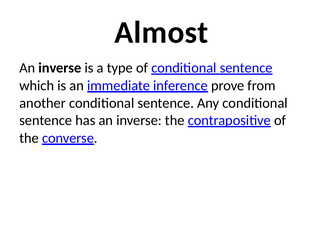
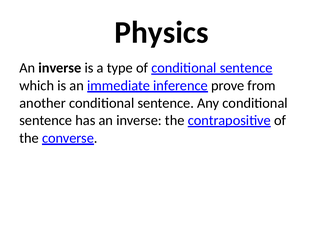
Almost: Almost -> Physics
